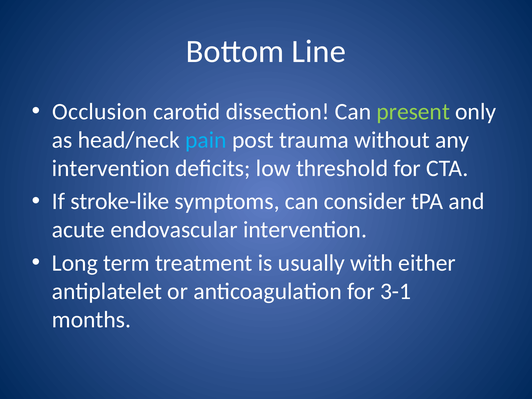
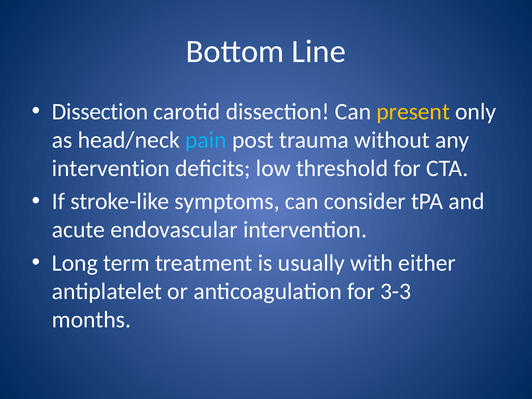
Occlusion at (100, 112): Occlusion -> Dissection
present colour: light green -> yellow
3-1: 3-1 -> 3-3
